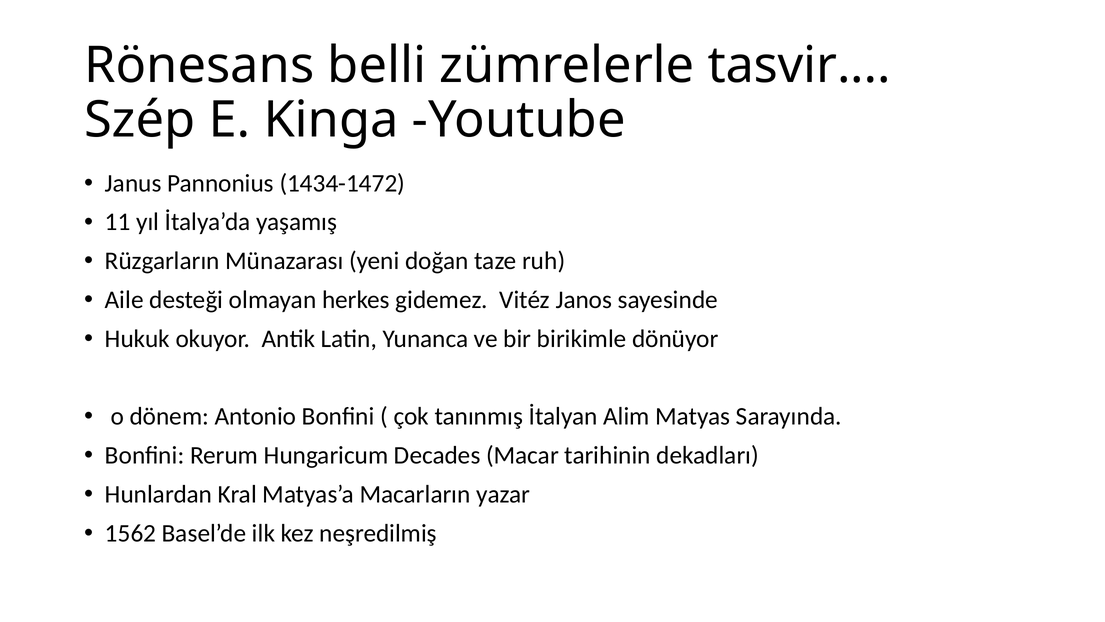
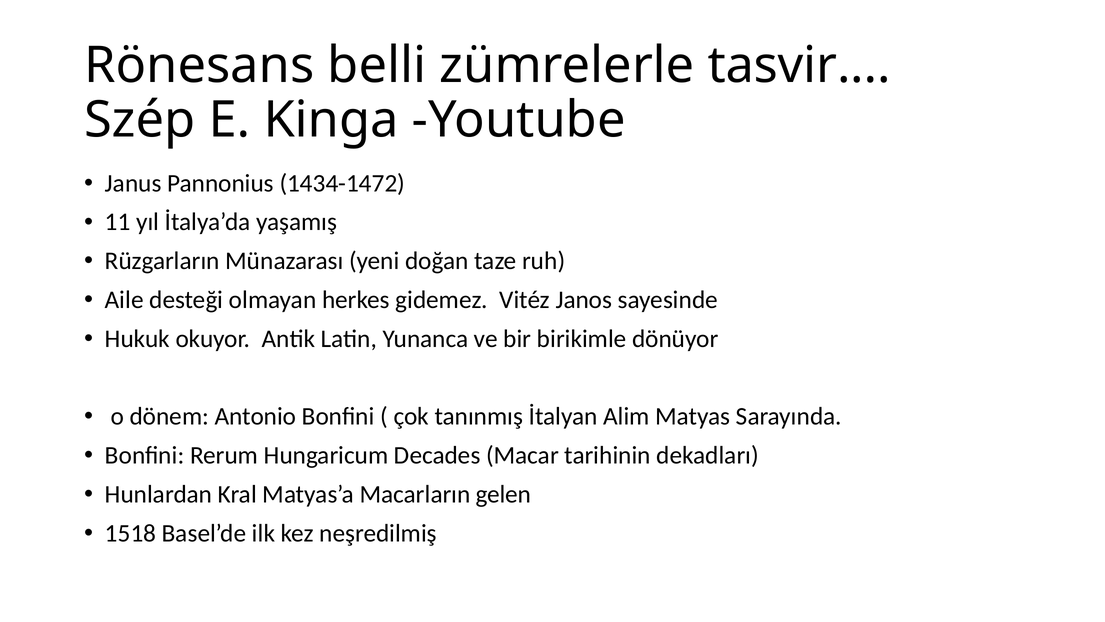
yazar: yazar -> gelen
1562: 1562 -> 1518
